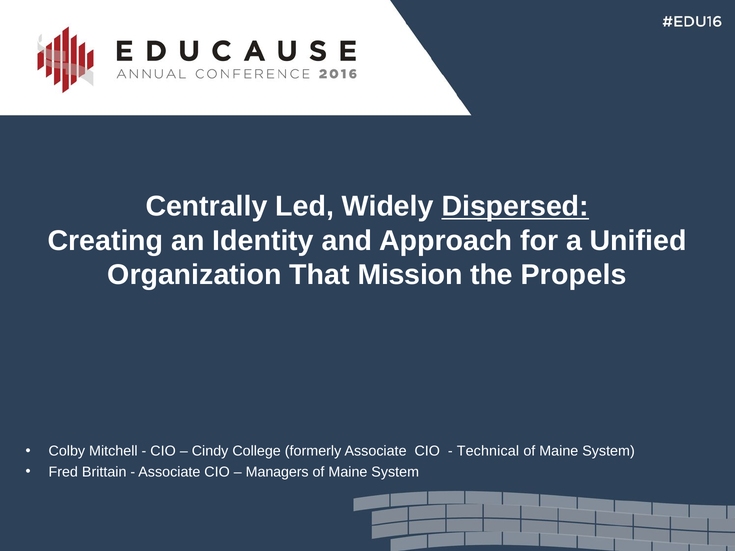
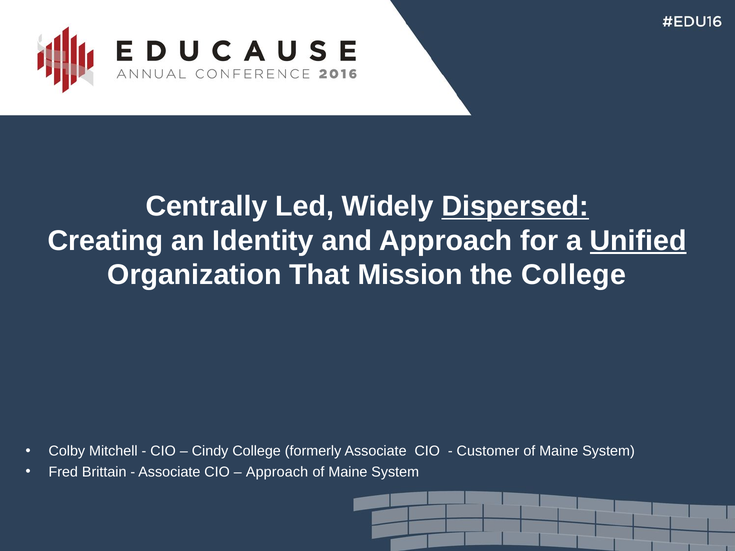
Unified underline: none -> present
the Propels: Propels -> College
Technical: Technical -> Customer
Managers at (277, 472): Managers -> Approach
